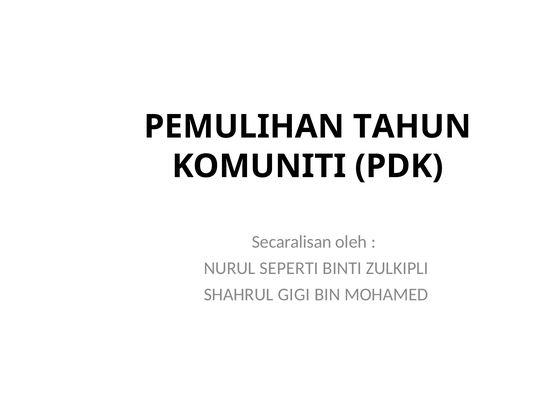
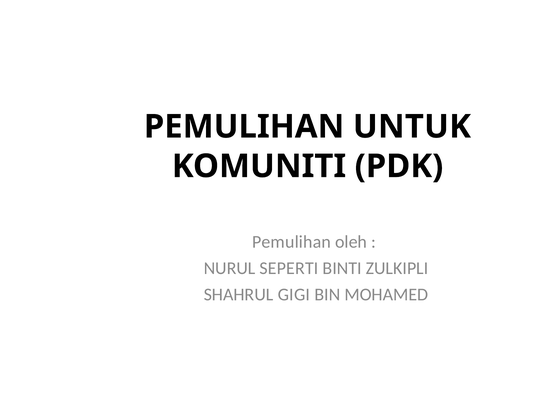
TAHUN: TAHUN -> UNTUK
Secaralisan at (292, 242): Secaralisan -> Pemulihan
